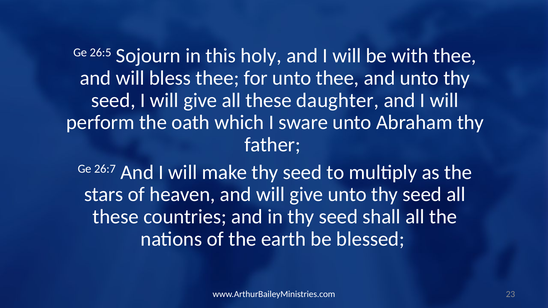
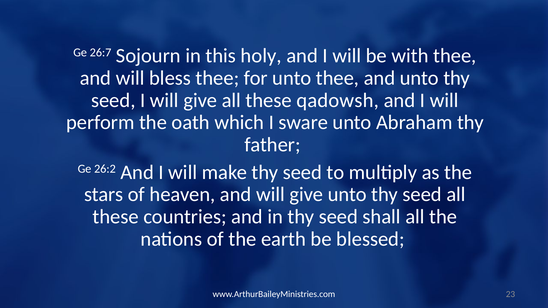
26:5: 26:5 -> 26:7
daughter: daughter -> qadowsh
26:7: 26:7 -> 26:2
